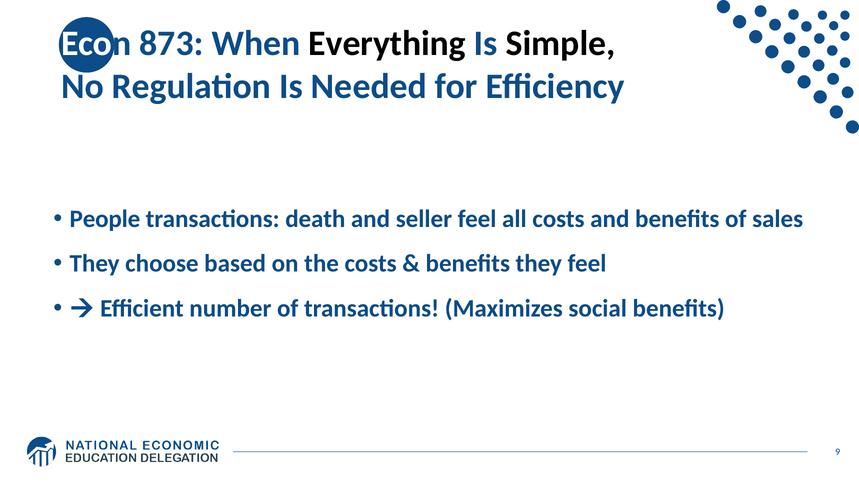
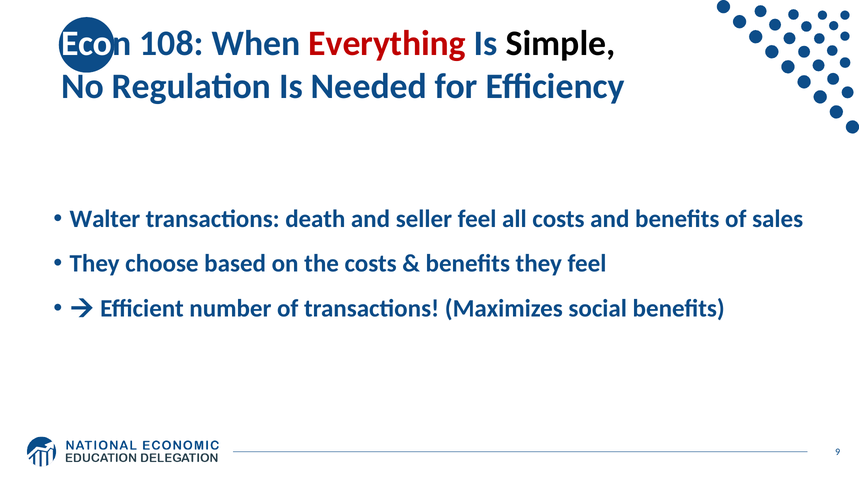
873: 873 -> 108
Everything colour: black -> red
People: People -> Walter
